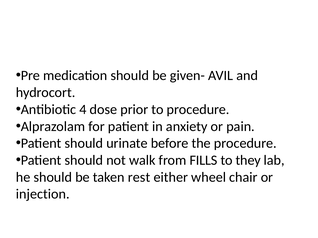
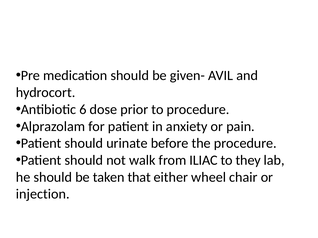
4: 4 -> 6
FILLS: FILLS -> ILIAC
rest: rest -> that
